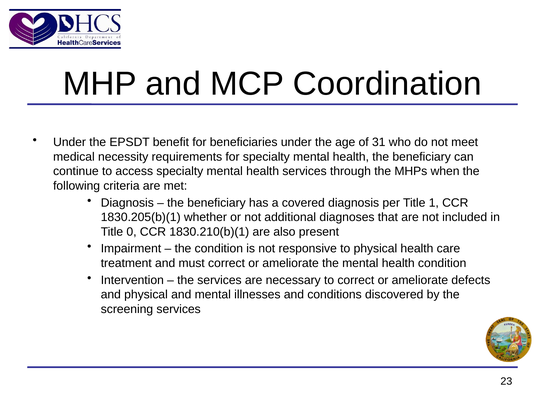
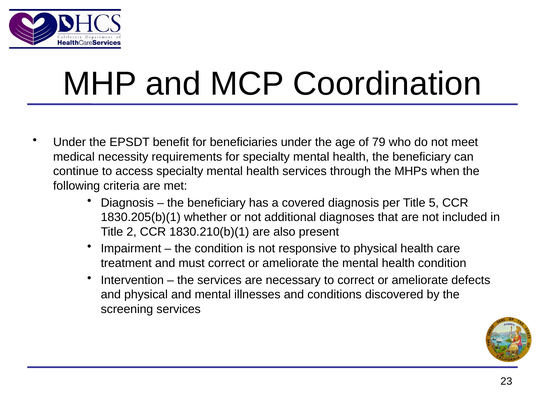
31: 31 -> 79
1: 1 -> 5
0: 0 -> 2
